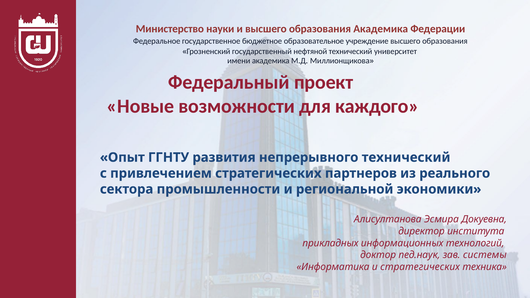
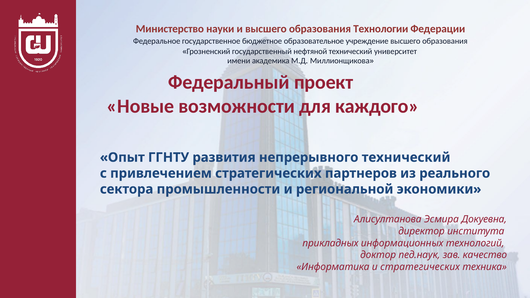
образования Академика: Академика -> Технологии
системы: системы -> качество
